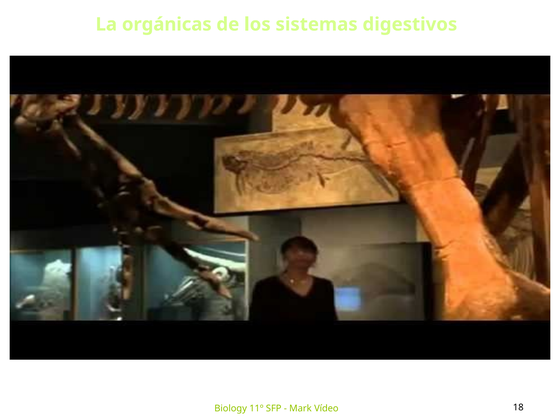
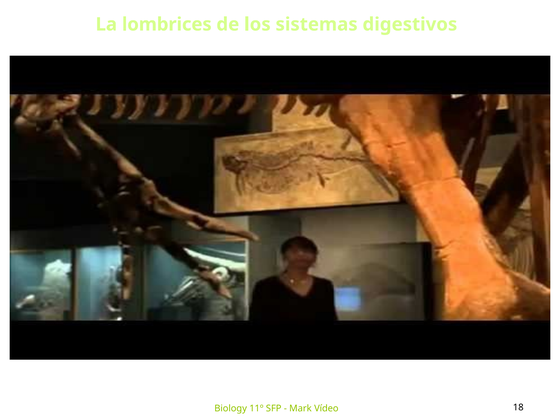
orgánicas: orgánicas -> lombrices
